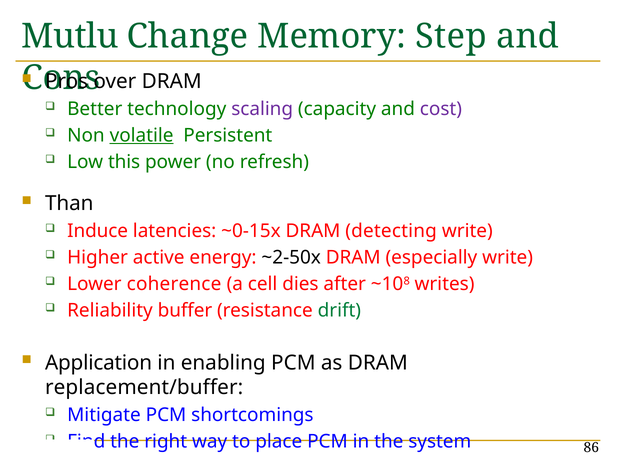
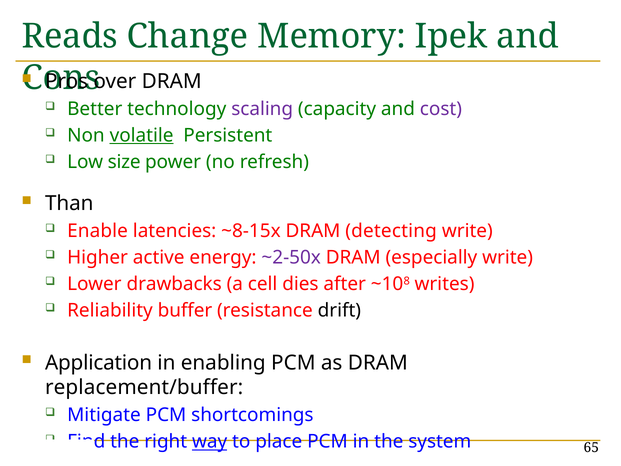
Mutlu: Mutlu -> Reads
Step: Step -> Ipek
this: this -> size
Induce: Induce -> Enable
~0-15x: ~0-15x -> ~8-15x
~2-50x colour: black -> purple
coherence: coherence -> drawbacks
drift colour: green -> black
way underline: none -> present
86: 86 -> 65
